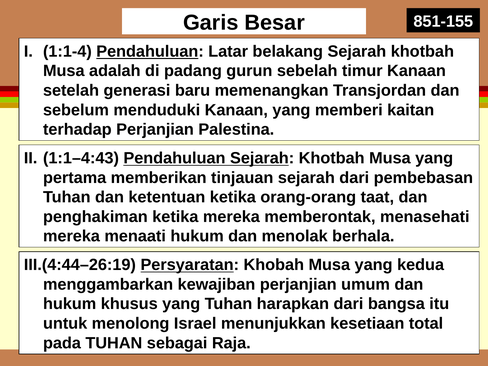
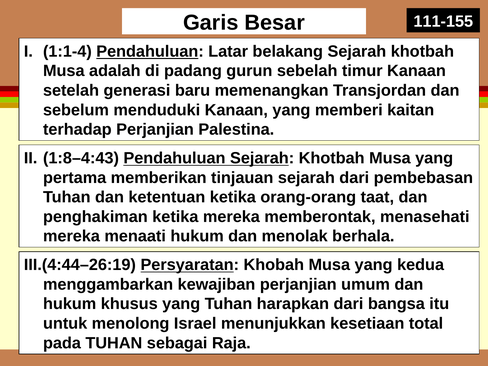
851-155: 851-155 -> 111-155
1:1–4:43: 1:1–4:43 -> 1:8–4:43
